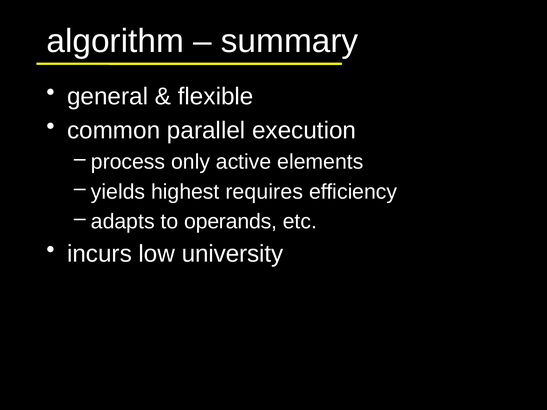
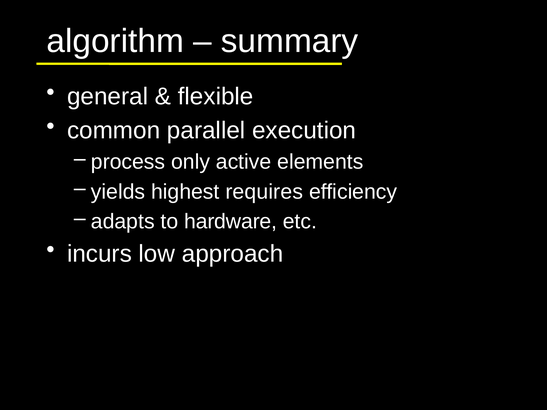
operands: operands -> hardware
university: university -> approach
